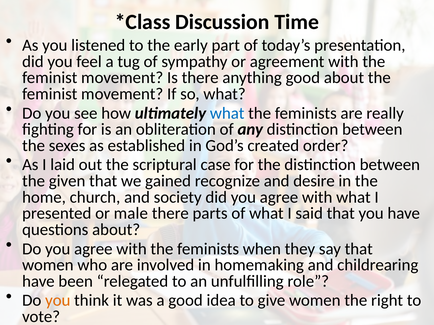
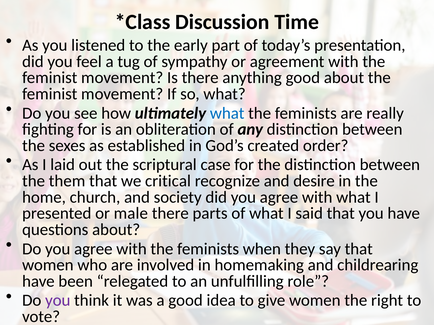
given: given -> them
gained: gained -> critical
you at (58, 301) colour: orange -> purple
